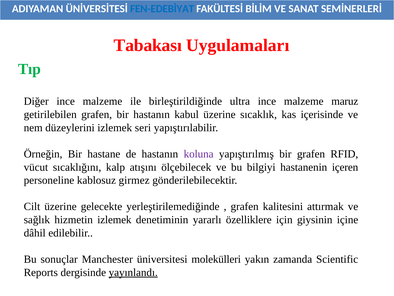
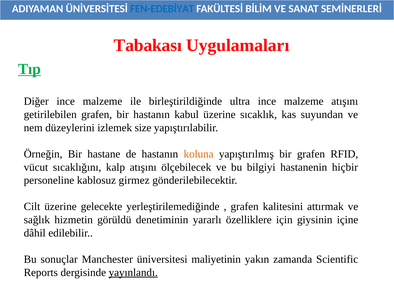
Tıp underline: none -> present
malzeme maruz: maruz -> atışını
içerisinde: içerisinde -> suyundan
seri: seri -> size
koluna colour: purple -> orange
içeren: içeren -> hiçbir
hizmetin izlemek: izlemek -> görüldü
molekülleri: molekülleri -> maliyetinin
